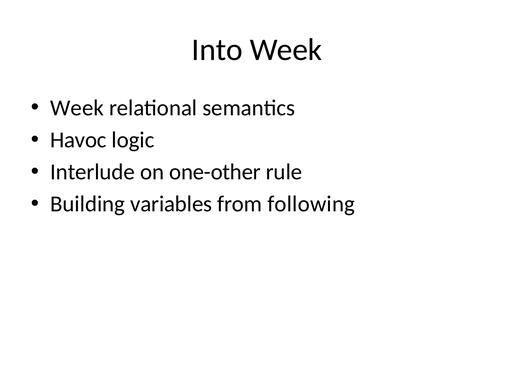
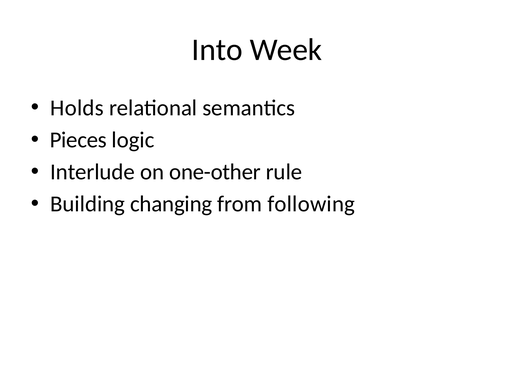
Week at (77, 108): Week -> Holds
Havoc: Havoc -> Pieces
variables: variables -> changing
